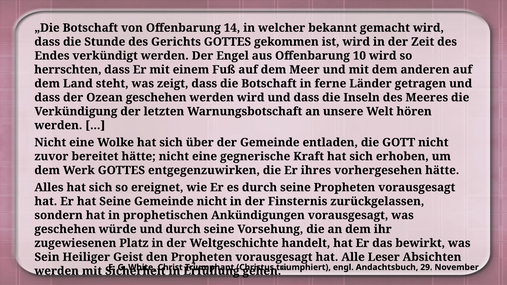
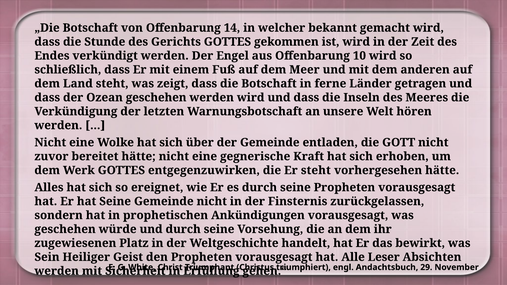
herrschten: herrschten -> schließlich
Er ihres: ihres -> steht
